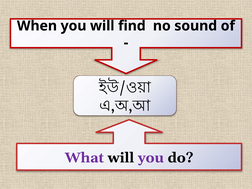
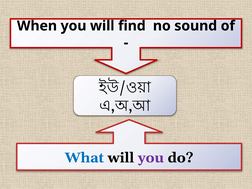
What colour: purple -> blue
